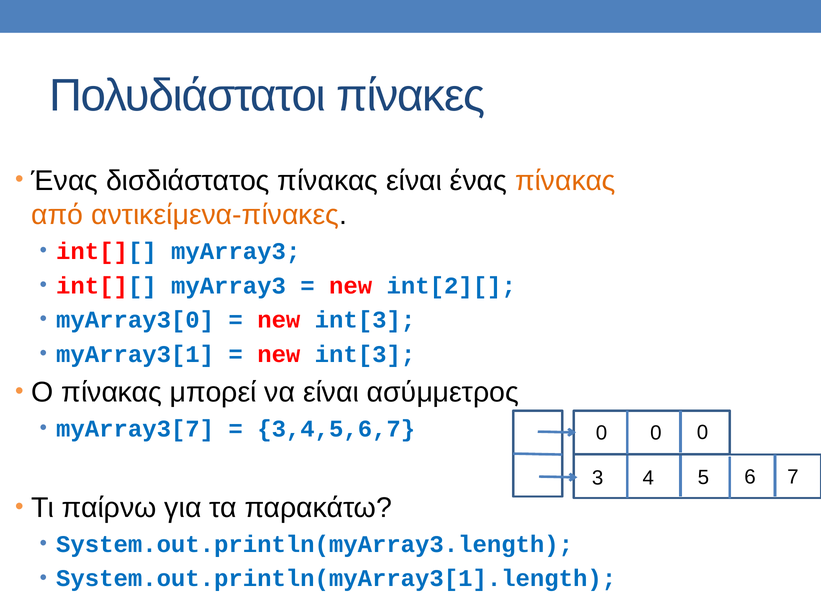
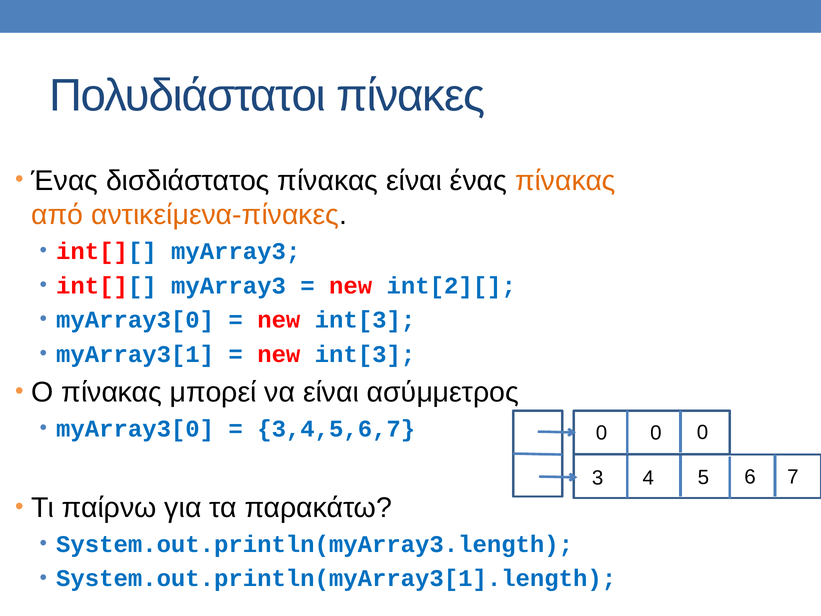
myArray3[7 at (135, 429): myArray3[7 -> myArray3[0
